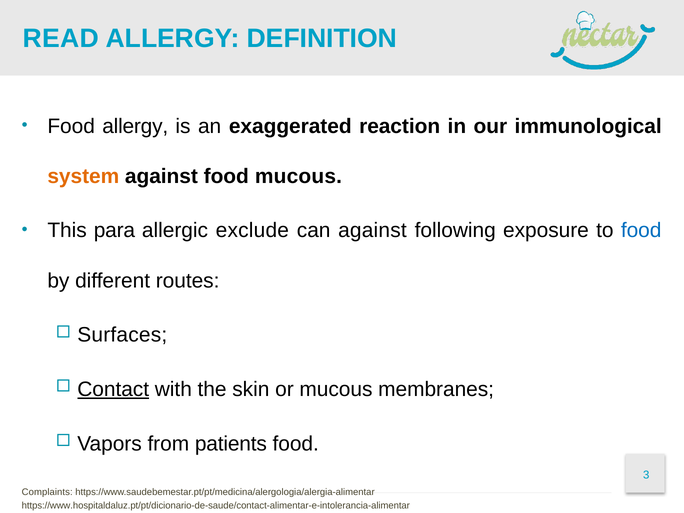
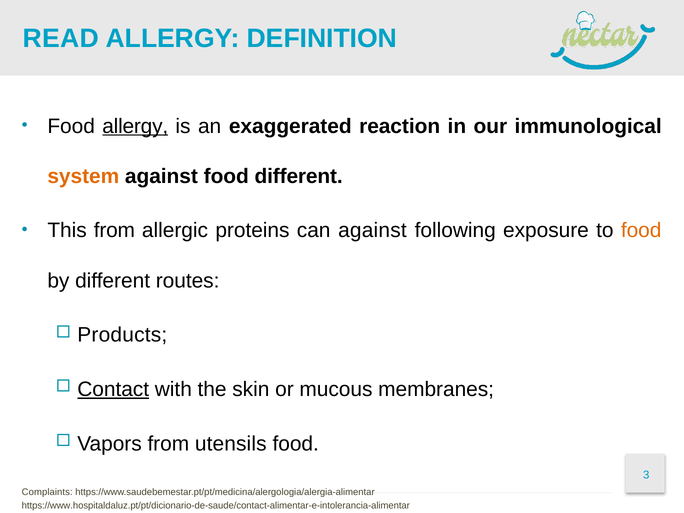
allergy at (135, 126) underline: none -> present
food mucous: mucous -> different
This para: para -> from
exclude: exclude -> proteins
food at (641, 231) colour: blue -> orange
Surfaces: Surfaces -> Products
patients: patients -> utensils
